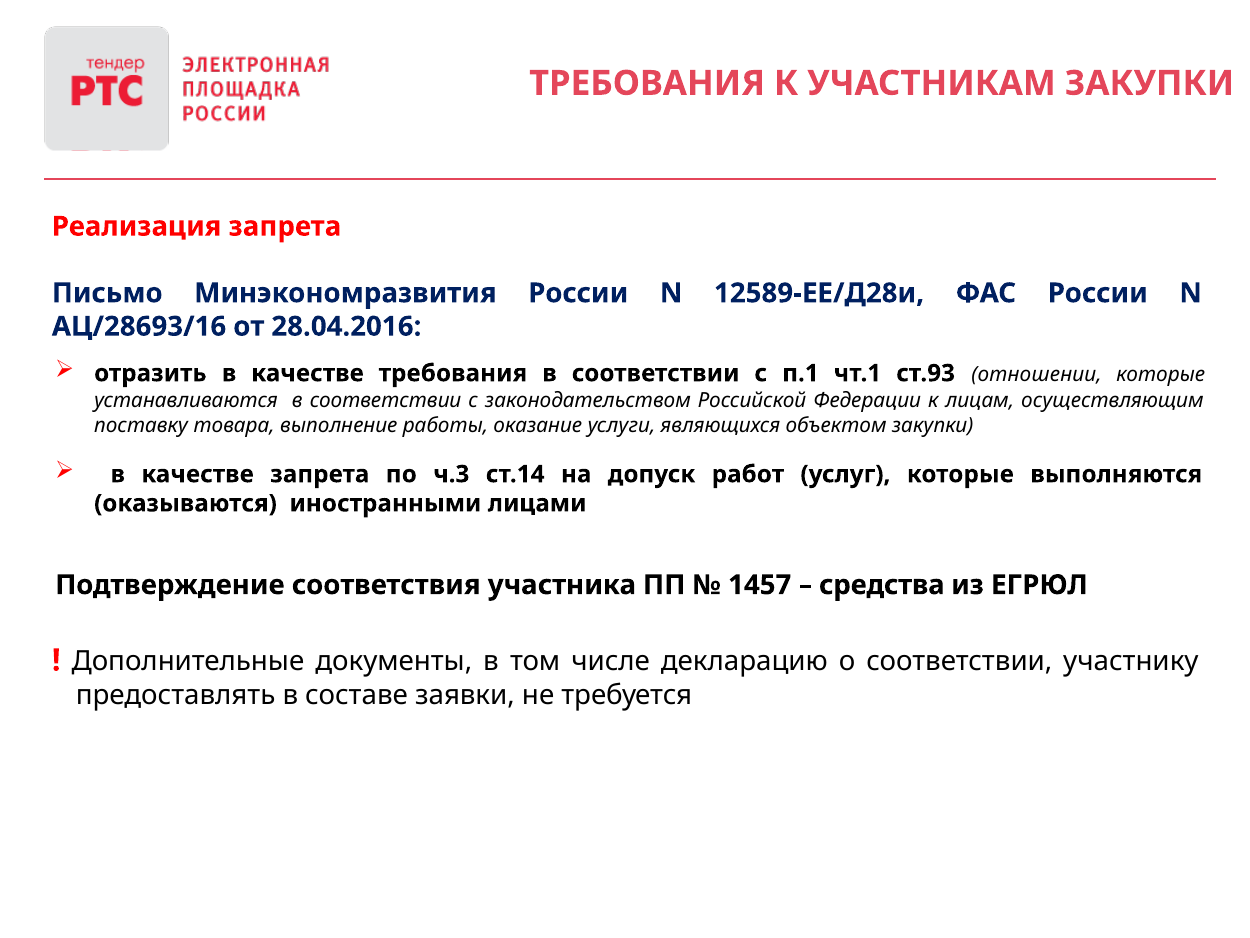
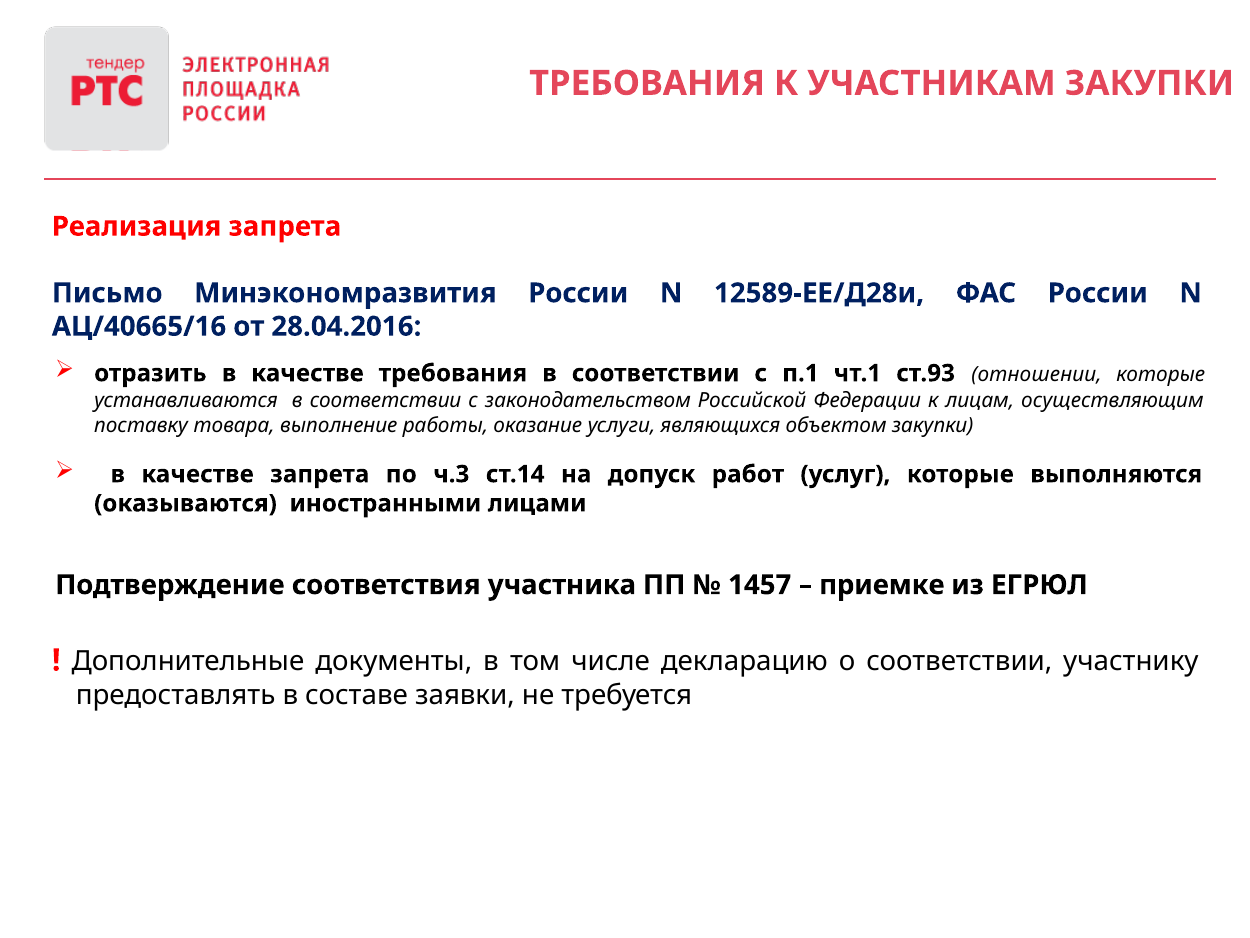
АЦ/28693/16: АЦ/28693/16 -> АЦ/40665/16
средства: средства -> приемке
